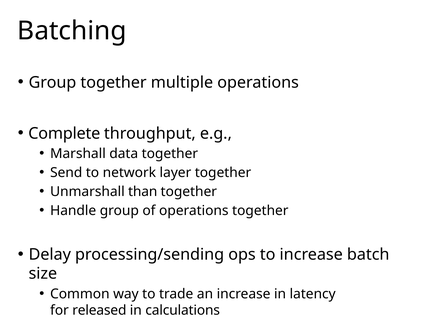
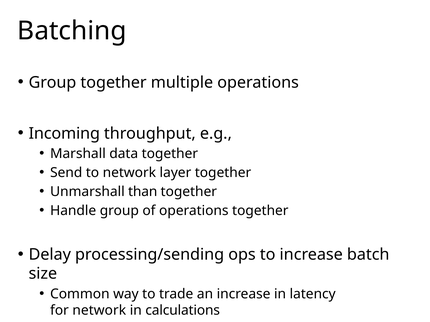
Complete: Complete -> Incoming
for released: released -> network
